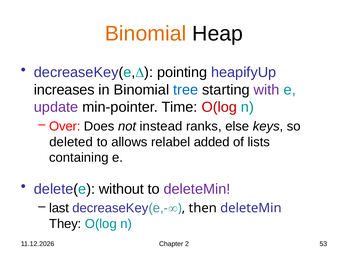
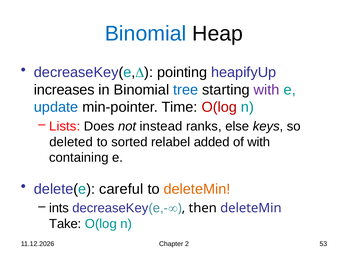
Binomial at (146, 34) colour: orange -> blue
update colour: purple -> blue
Over: Over -> Lists
allows: allows -> sorted
of lists: lists -> with
without: without -> careful
deleteMin at (197, 189) colour: purple -> orange
last: last -> ints
They: They -> Take
